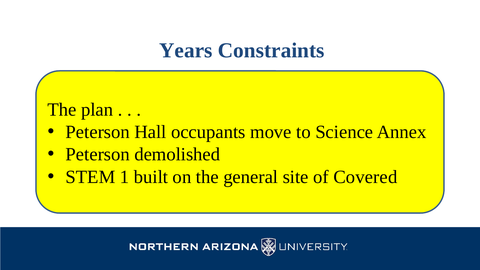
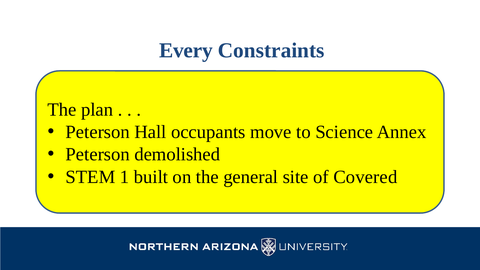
Years: Years -> Every
